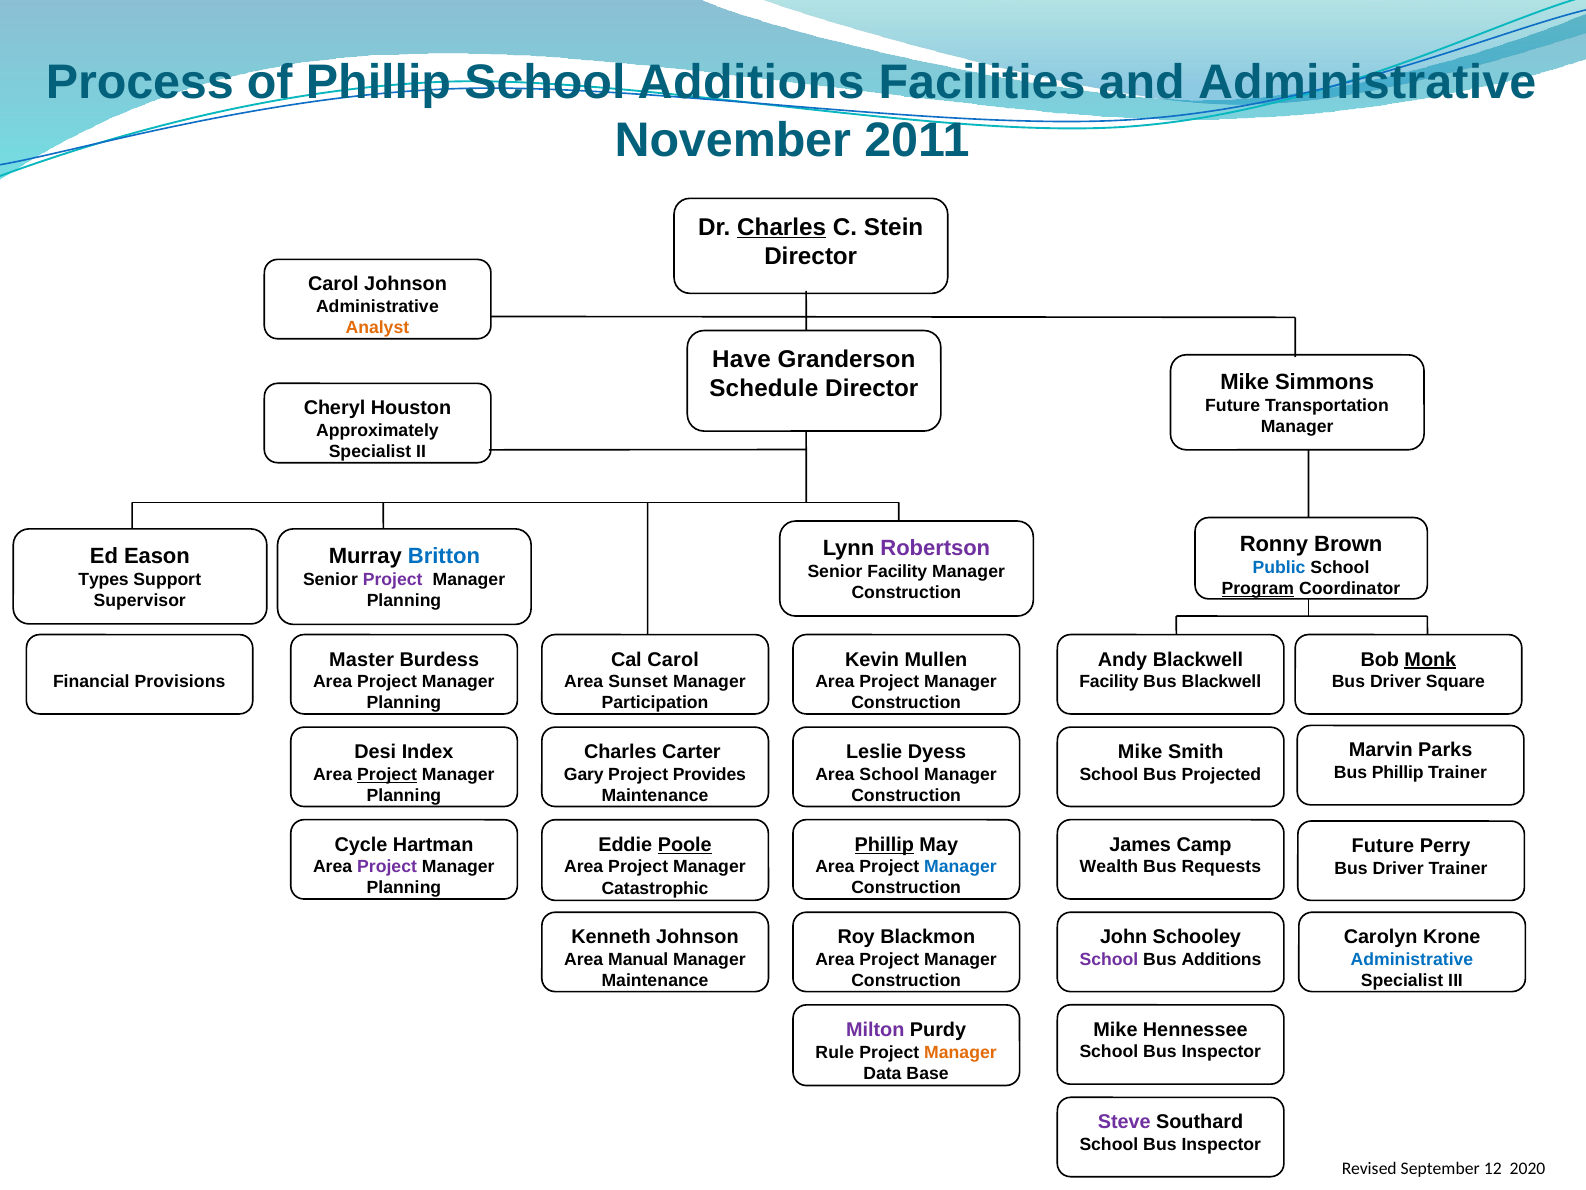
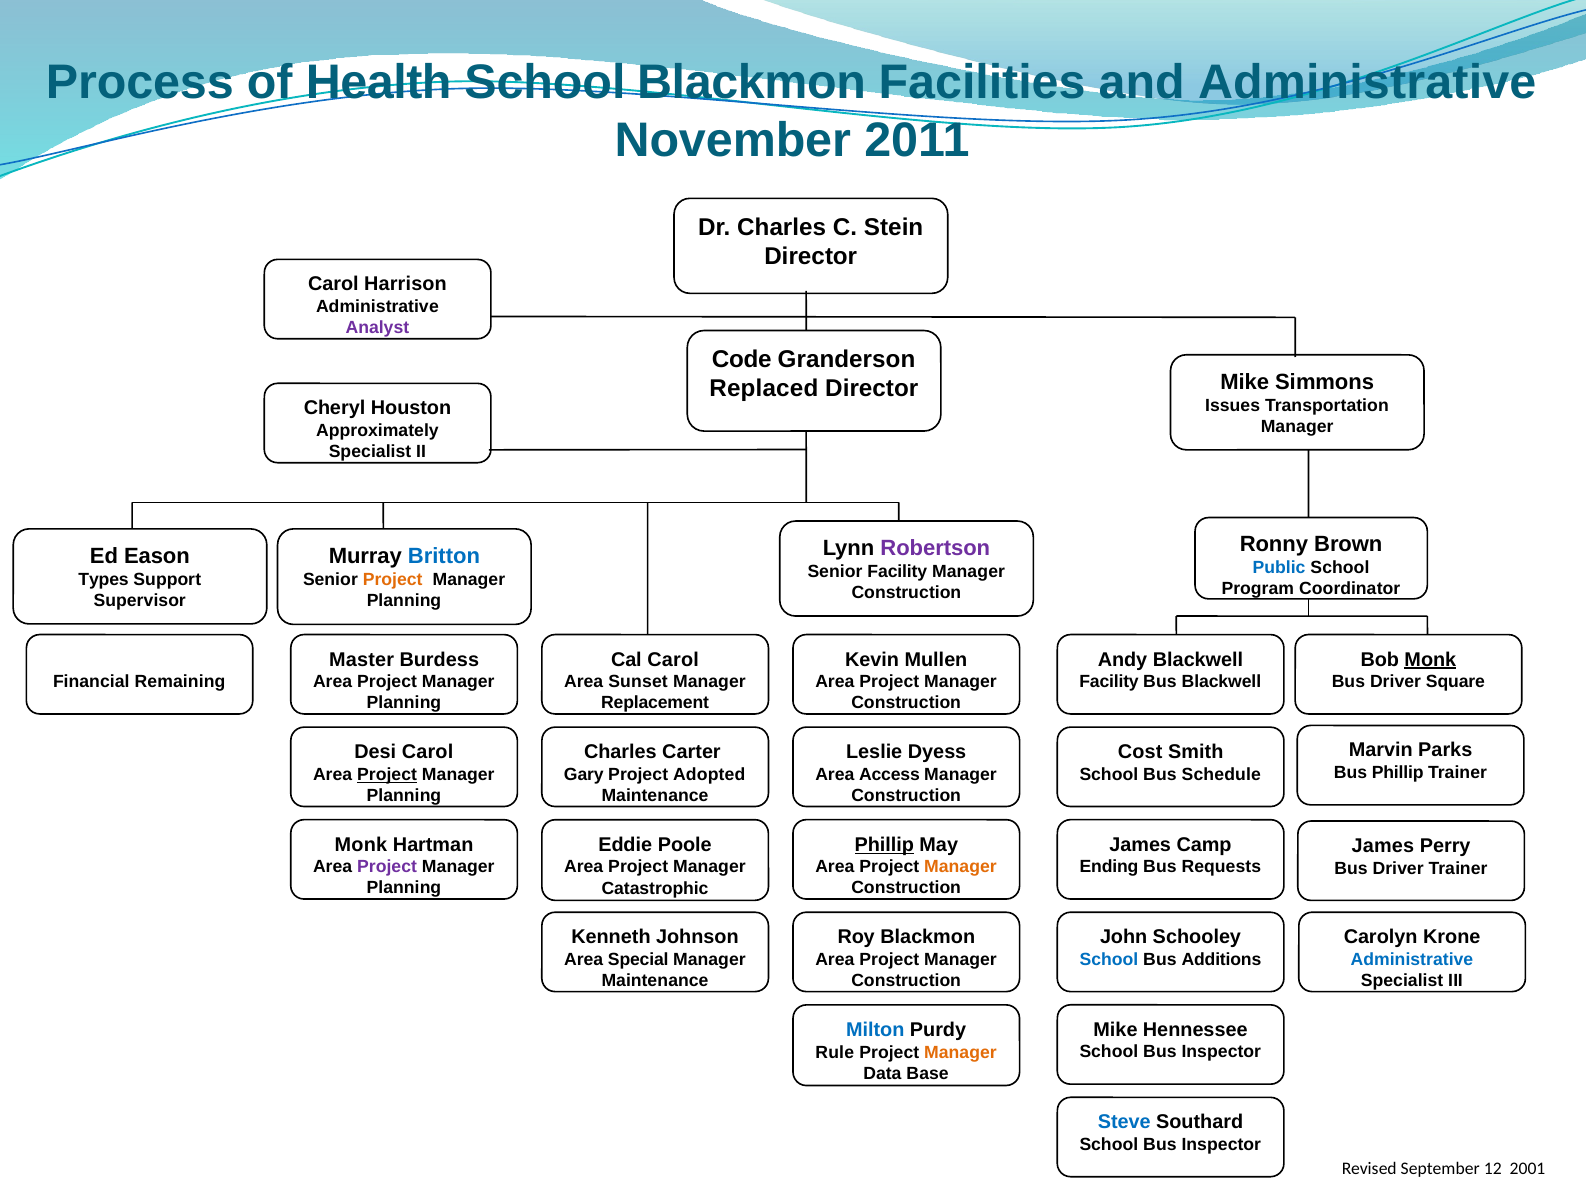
of Phillip: Phillip -> Health
School Additions: Additions -> Blackmon
Charles at (782, 227) underline: present -> none
Carol Johnson: Johnson -> Harrison
Analyst colour: orange -> purple
Have: Have -> Code
Schedule: Schedule -> Replaced
Future at (1233, 405): Future -> Issues
Project at (393, 579) colour: purple -> orange
Program underline: present -> none
Provisions: Provisions -> Remaining
Participation: Participation -> Replacement
Desi Index: Index -> Carol
Mike at (1140, 752): Mike -> Cost
Provides: Provides -> Adopted
Area School: School -> Access
Projected: Projected -> Schedule
Cycle at (361, 844): Cycle -> Monk
Poole underline: present -> none
Future at (1383, 846): Future -> James
Manager at (960, 867) colour: blue -> orange
Wealth: Wealth -> Ending
Manual: Manual -> Special
School at (1109, 959) colour: purple -> blue
Milton colour: purple -> blue
Steve colour: purple -> blue
2020: 2020 -> 2001
